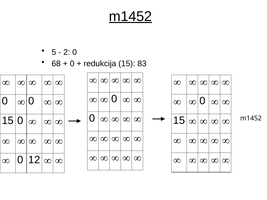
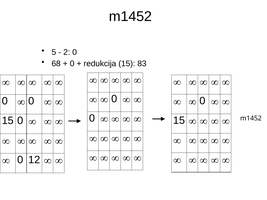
m1452 at (130, 16) underline: present -> none
